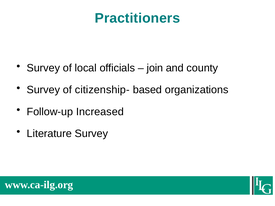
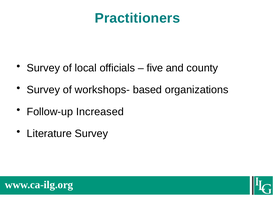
join: join -> five
citizenship-: citizenship- -> workshops-
